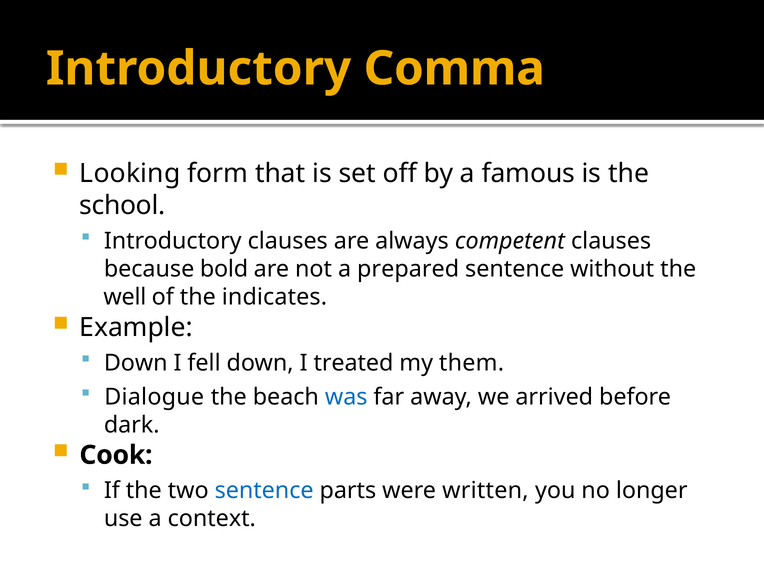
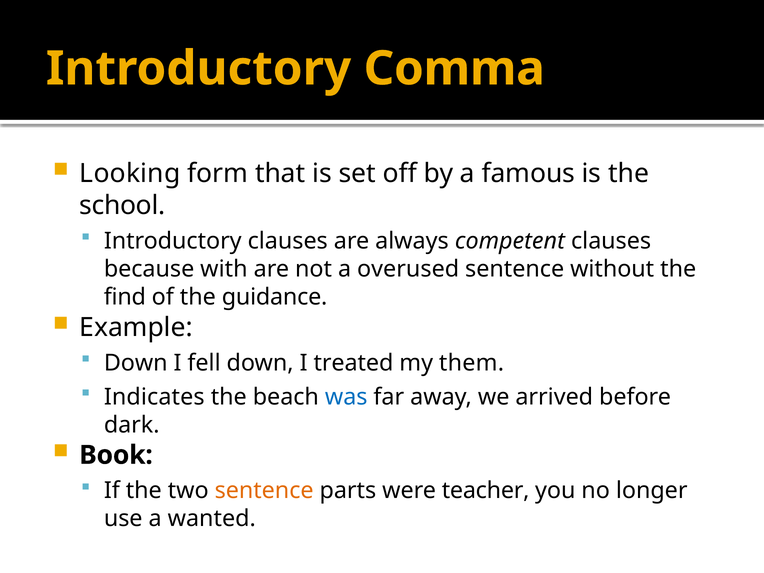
bold: bold -> with
prepared: prepared -> overused
well: well -> find
indicates: indicates -> guidance
Dialogue: Dialogue -> Indicates
Cook: Cook -> Book
sentence at (264, 491) colour: blue -> orange
written: written -> teacher
context: context -> wanted
